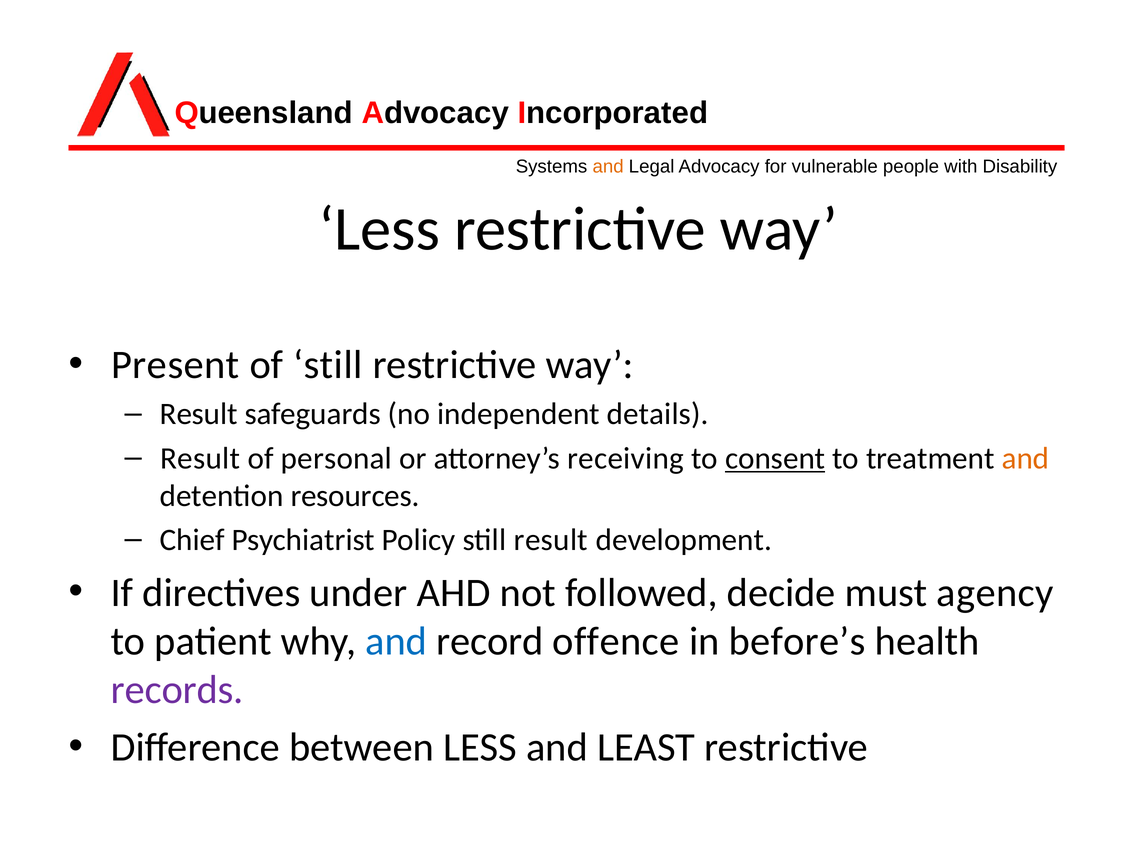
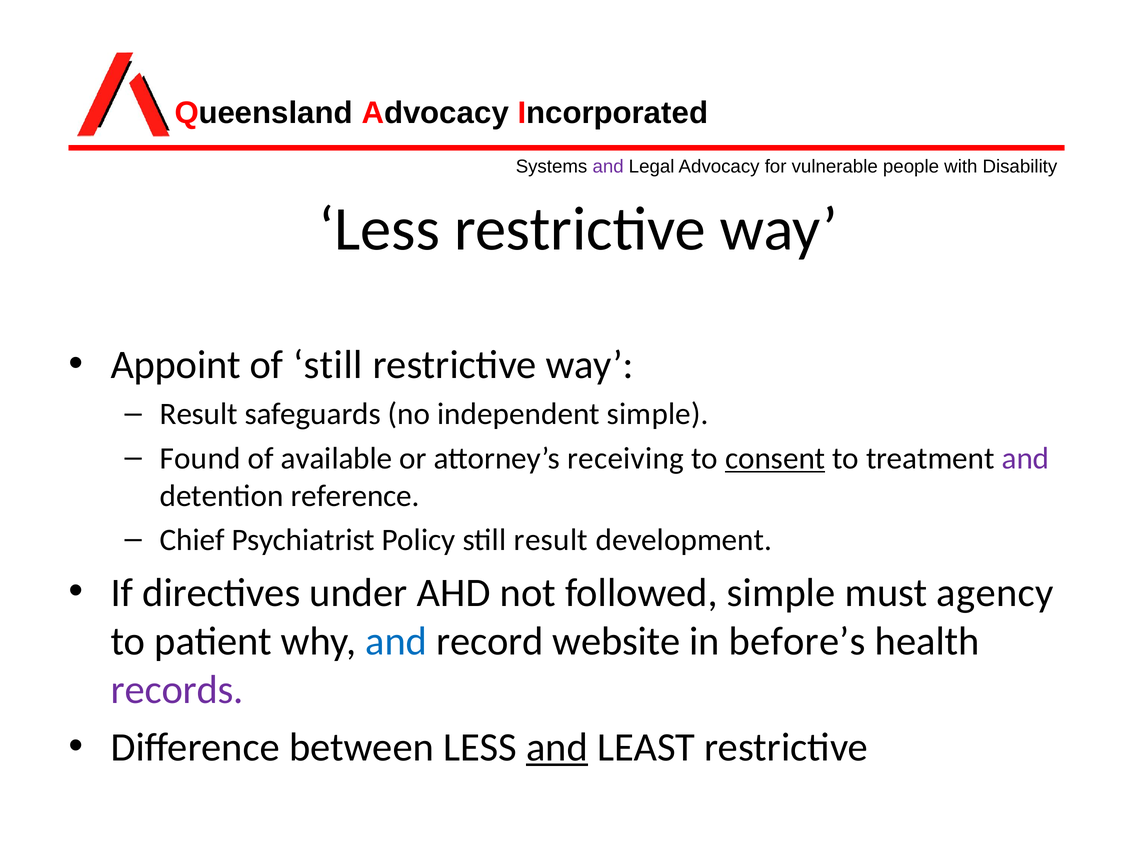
and at (608, 167) colour: orange -> purple
Present: Present -> Appoint
independent details: details -> simple
Result at (200, 459): Result -> Found
personal: personal -> available
and at (1025, 459) colour: orange -> purple
resources: resources -> reference
followed decide: decide -> simple
offence: offence -> website
and at (557, 748) underline: none -> present
